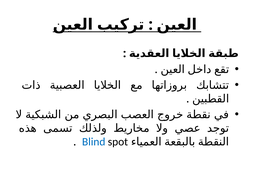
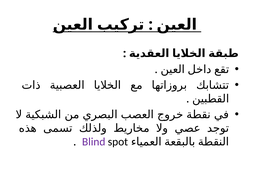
Blind colour: blue -> purple
